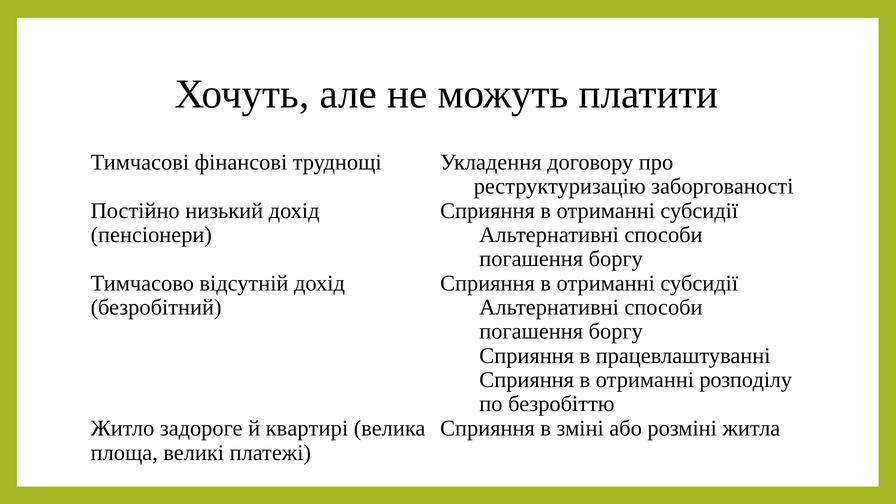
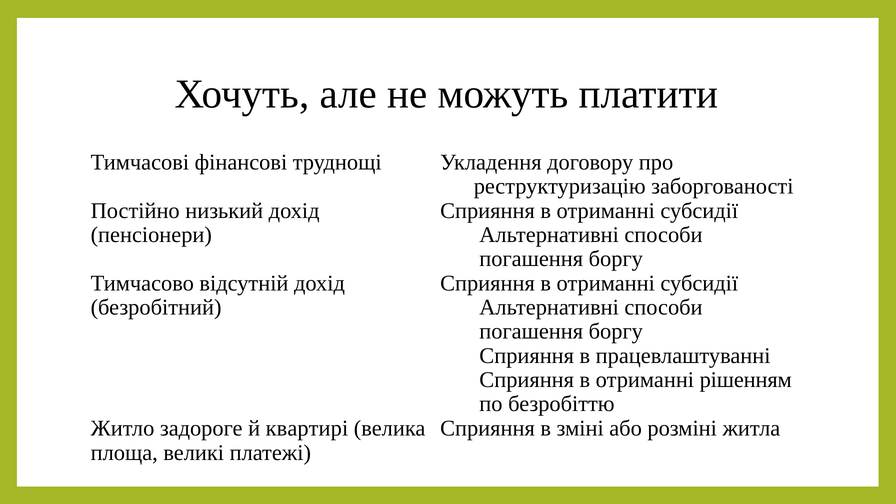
розподілу: розподілу -> рішенням
